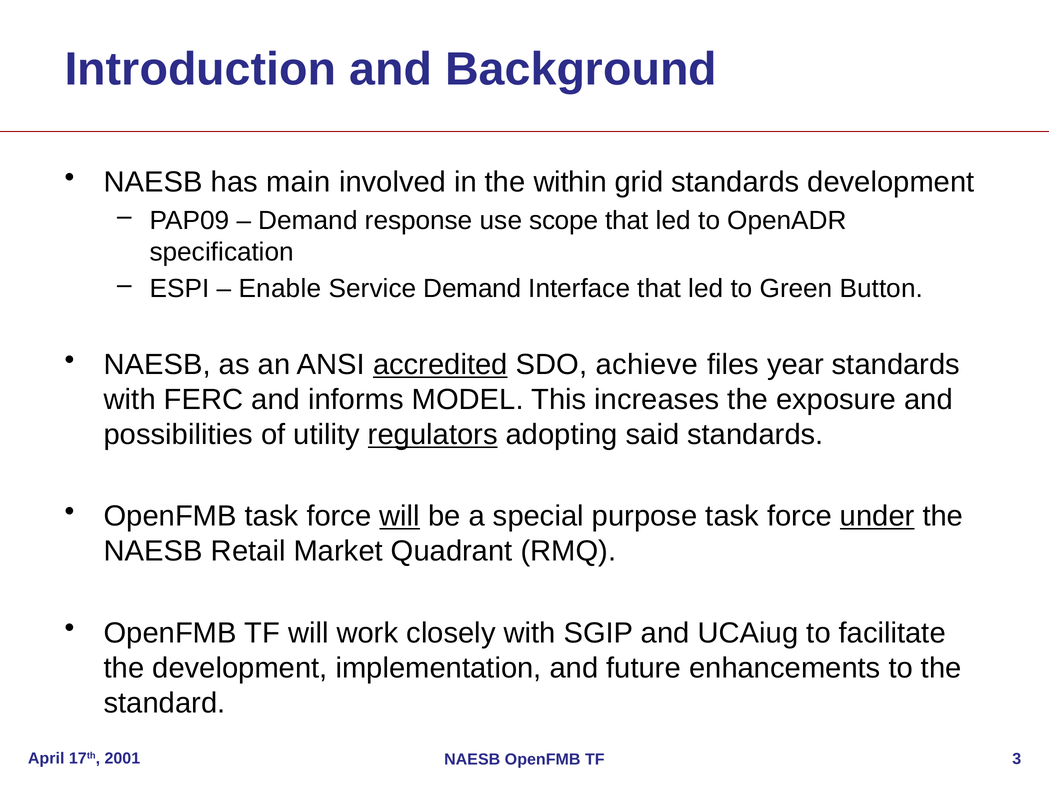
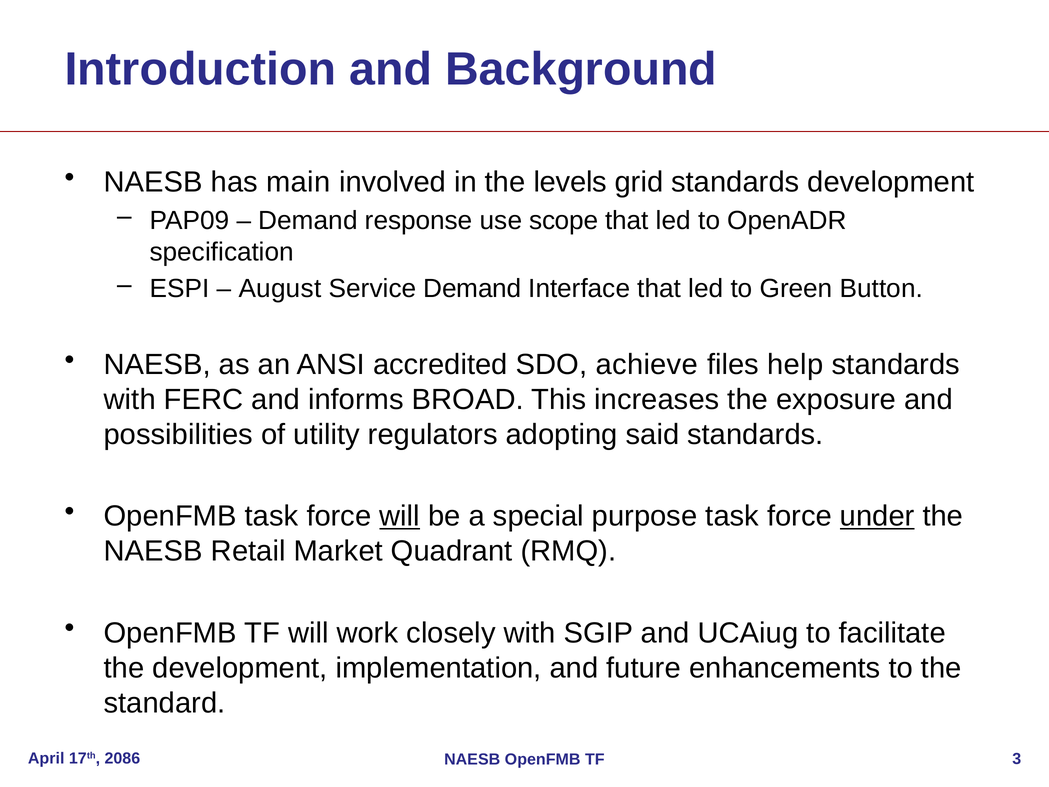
within: within -> levels
Enable: Enable -> August
accredited underline: present -> none
year: year -> help
MODEL: MODEL -> BROAD
regulators underline: present -> none
2001: 2001 -> 2086
